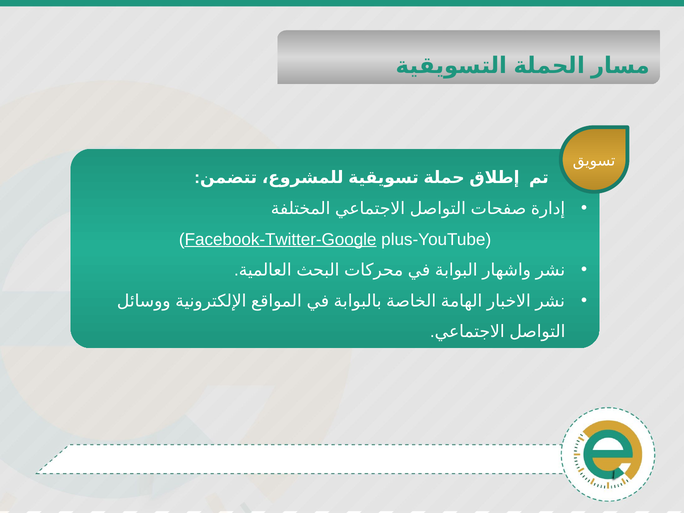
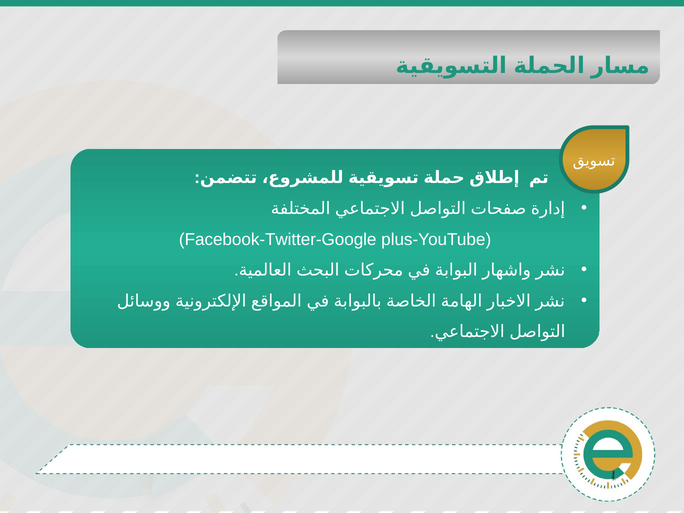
Facebook-Twitter-Google underline: present -> none
